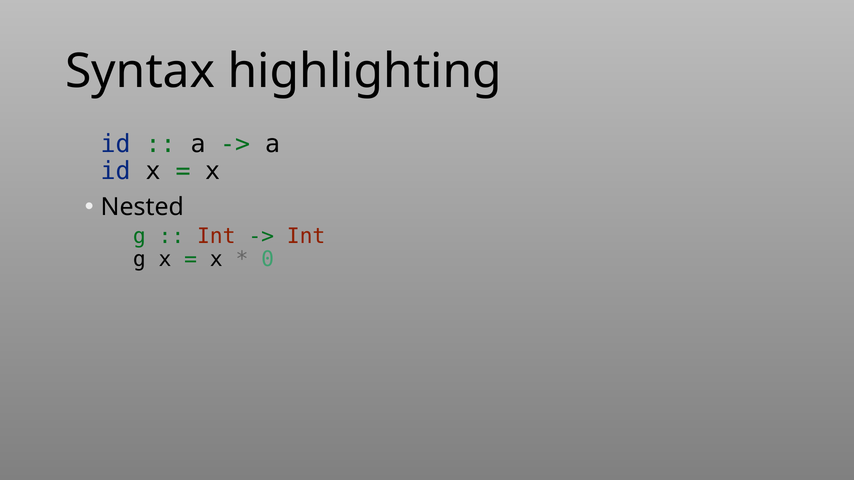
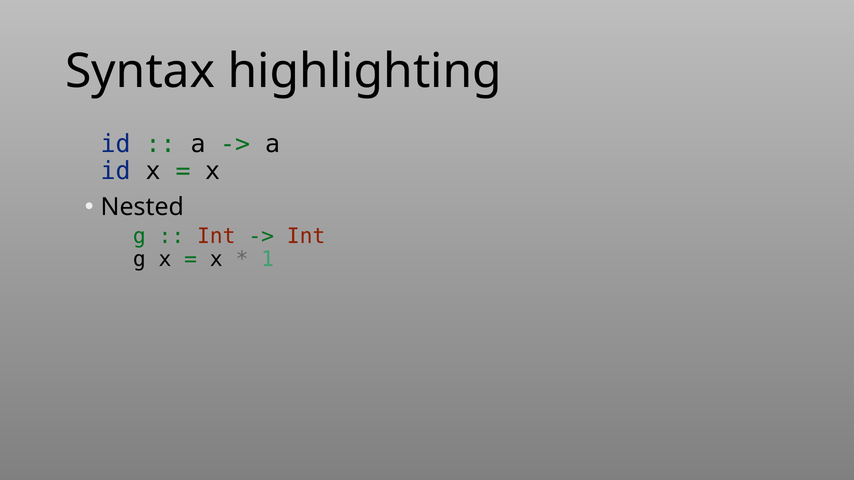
0: 0 -> 1
